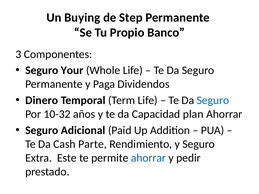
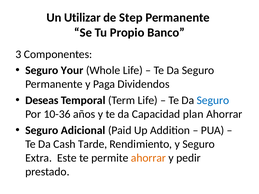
Buying: Buying -> Utilizar
Dinero: Dinero -> Deseas
10-32: 10-32 -> 10-36
Parte: Parte -> Tarde
ahorrar at (148, 158) colour: blue -> orange
